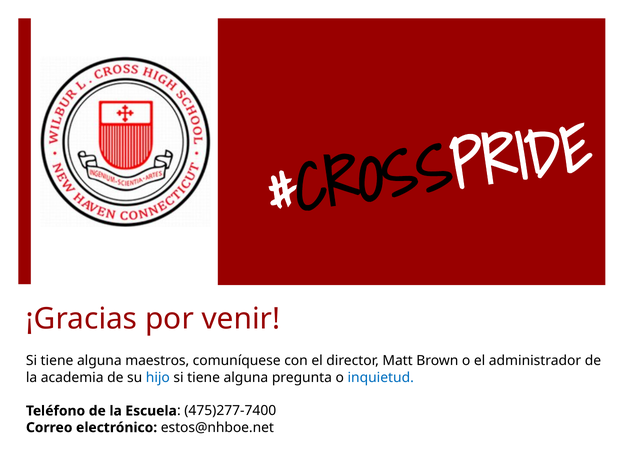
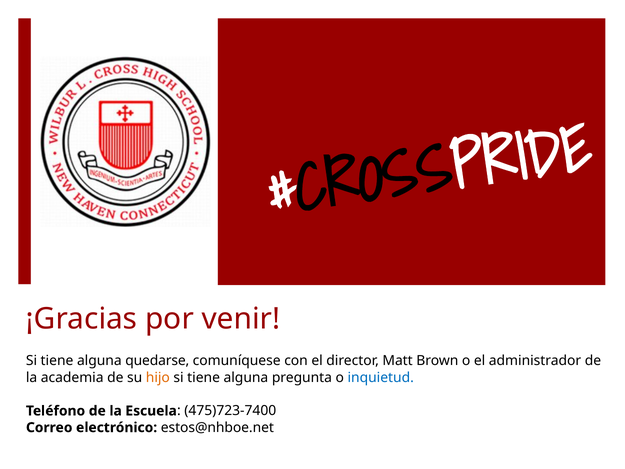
maestros: maestros -> quedarse
hijo colour: blue -> orange
475)277-7400: 475)277-7400 -> 475)723-7400
